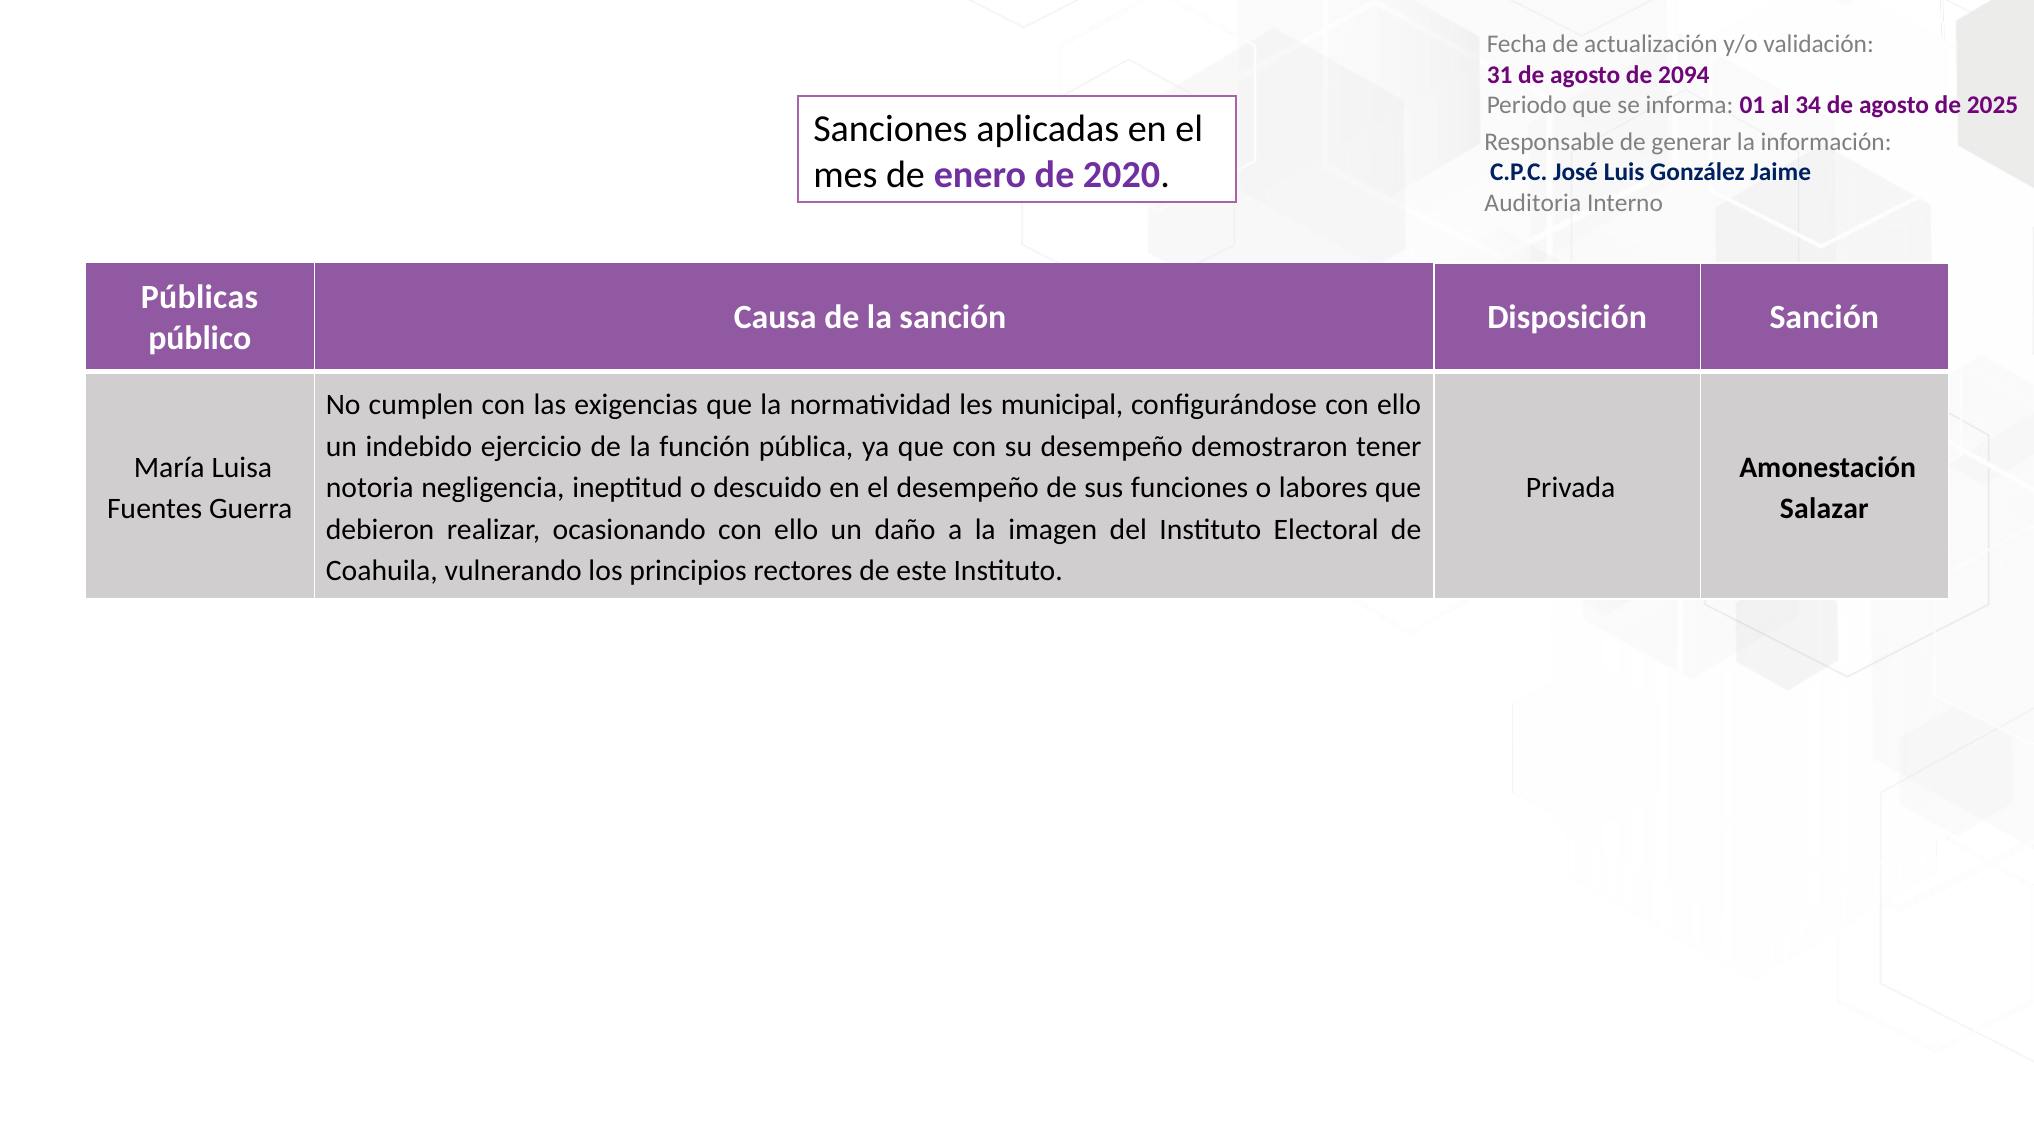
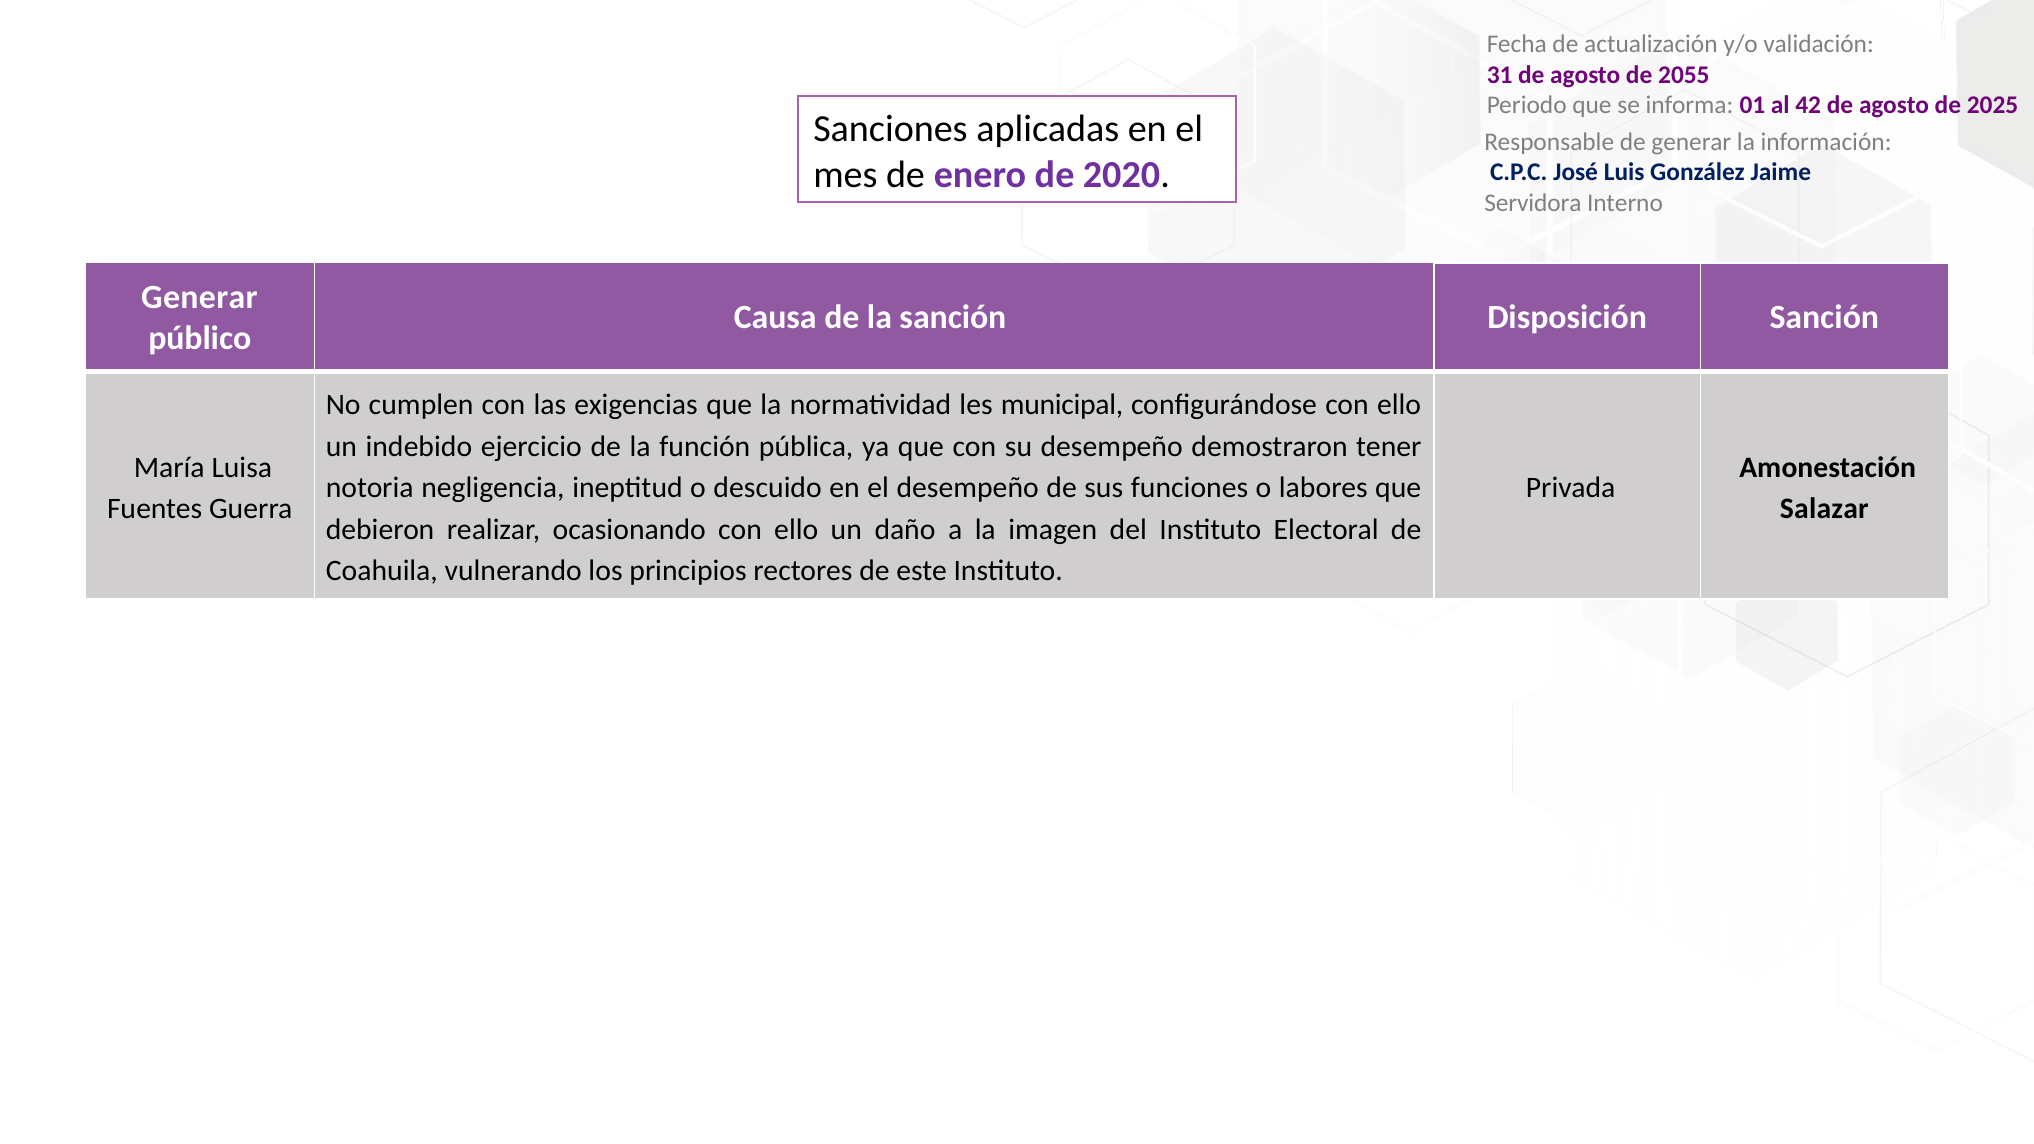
2094: 2094 -> 2055
34: 34 -> 42
Auditoria: Auditoria -> Servidora
Públicas at (199, 297): Públicas -> Generar
